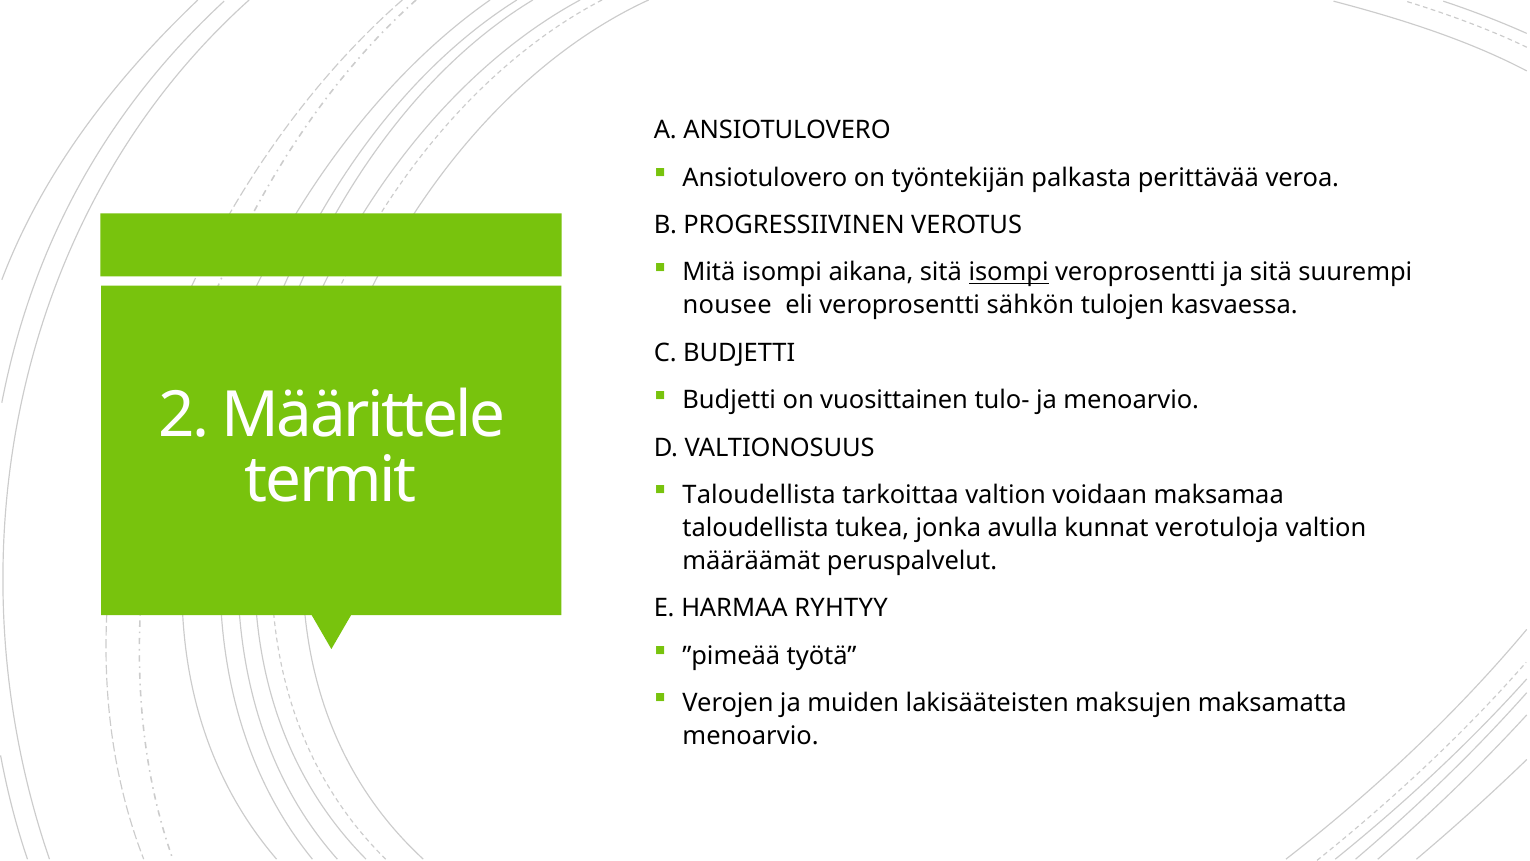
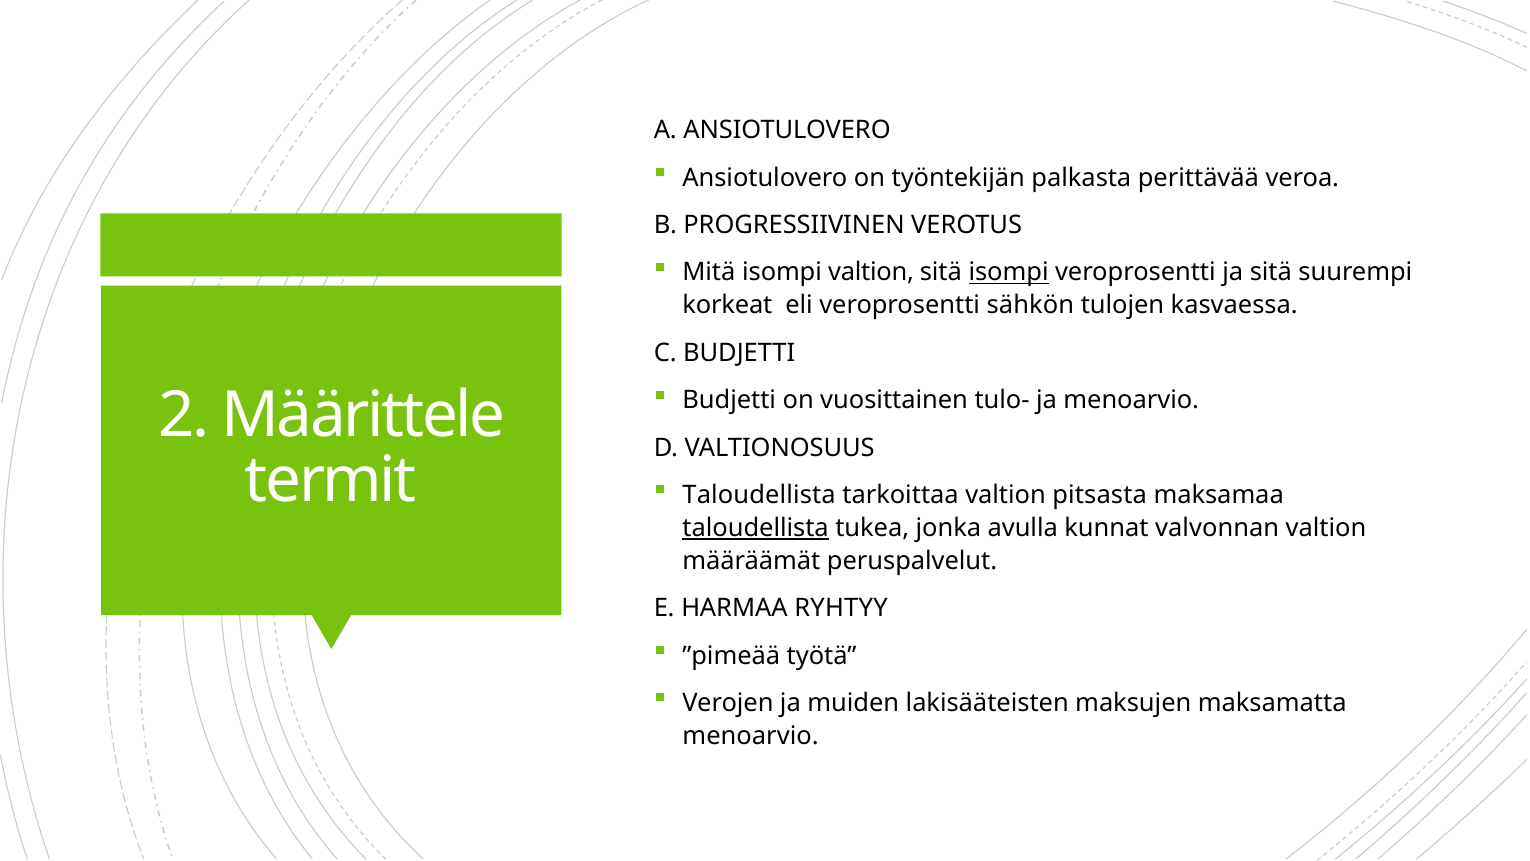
isompi aikana: aikana -> valtion
nousee: nousee -> korkeat
voidaan: voidaan -> pitsasta
taloudellista at (756, 528) underline: none -> present
verotuloja: verotuloja -> valvonnan
